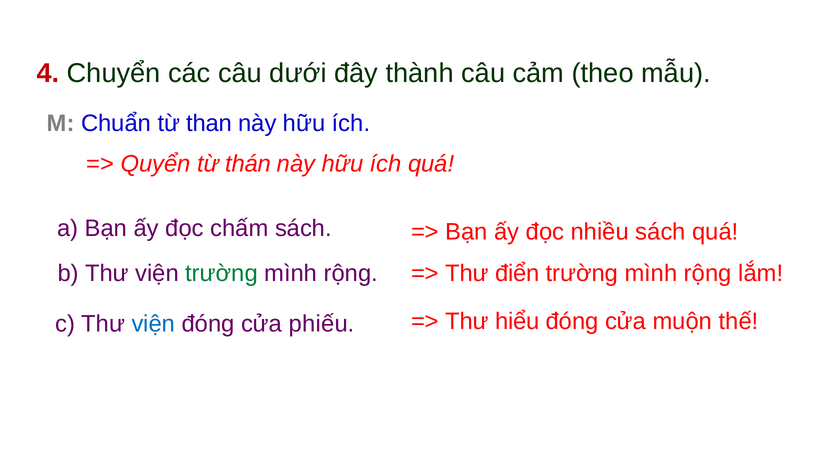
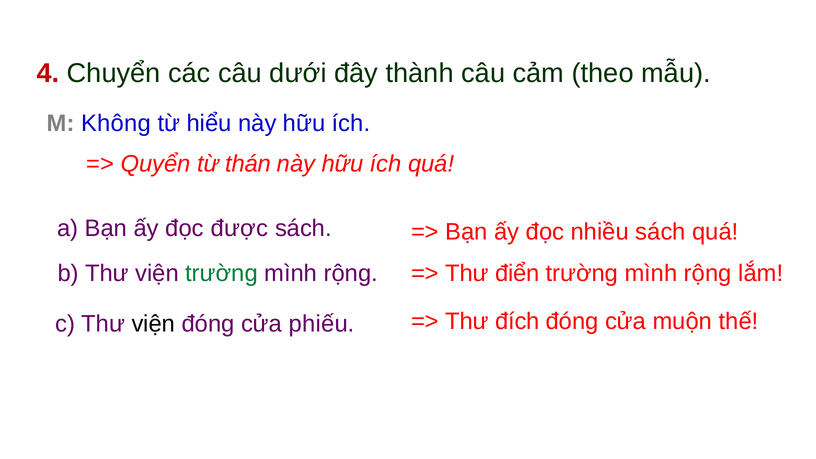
Chuẩn: Chuẩn -> Không
than: than -> hiểu
chấm: chấm -> được
hiểu: hiểu -> đích
viện at (153, 324) colour: blue -> black
